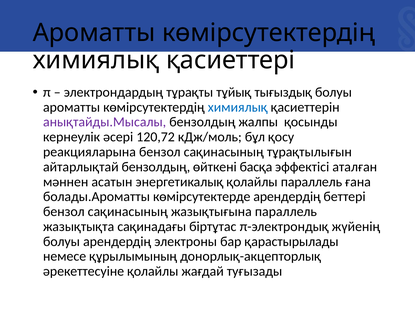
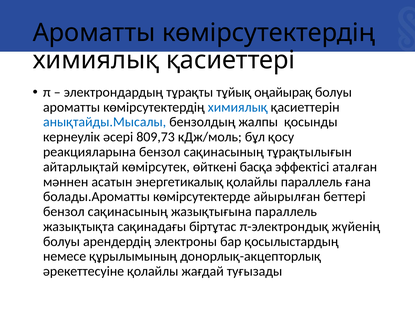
тығыздық: тығыздық -> оңайырақ
анықтайды.Мысалы colour: purple -> blue
120,72: 120,72 -> 809,73
айтарлықтай бензолдың: бензолдың -> көмірсутек
көмірсутектерде арендердің: арендердің -> айырылған
қарастырылады: қарастырылады -> қосылыстардың
